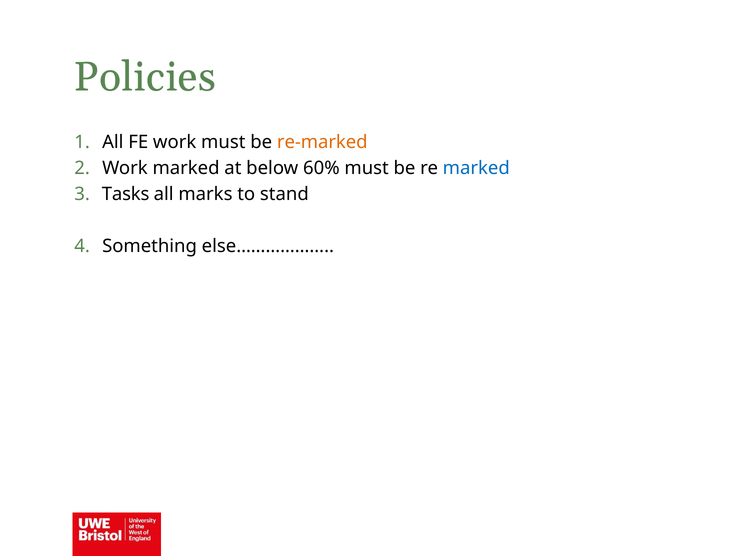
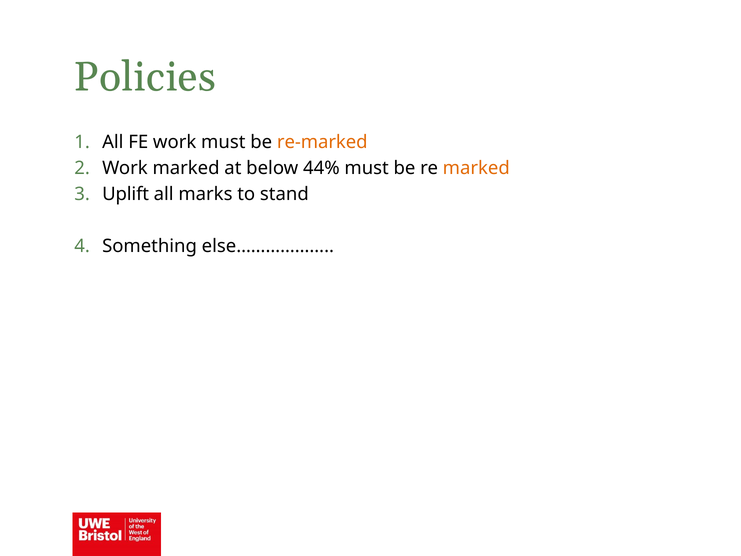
60%: 60% -> 44%
marked at (476, 168) colour: blue -> orange
Tasks: Tasks -> Uplift
